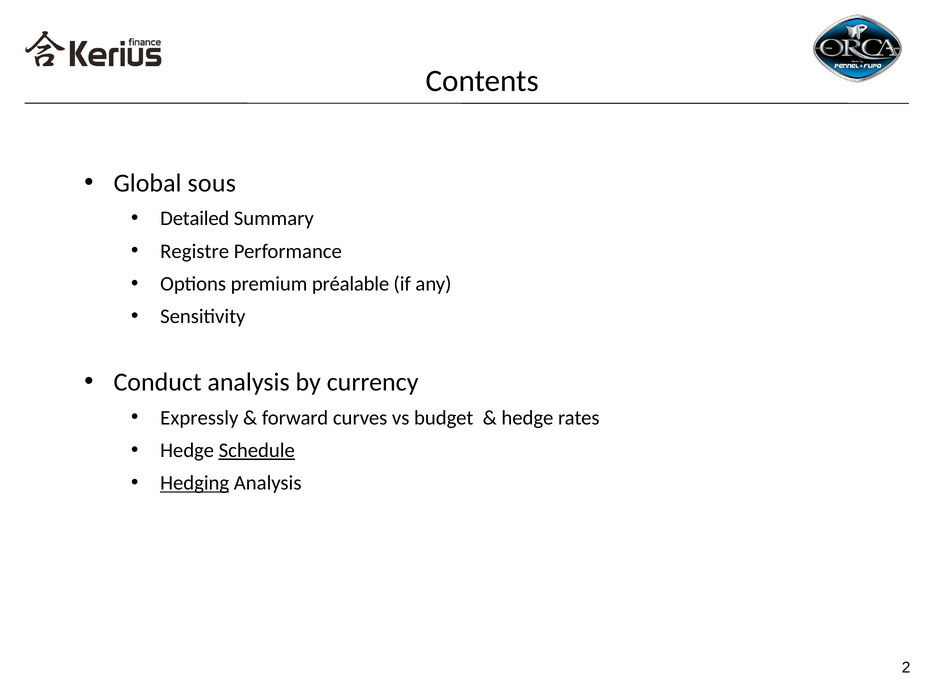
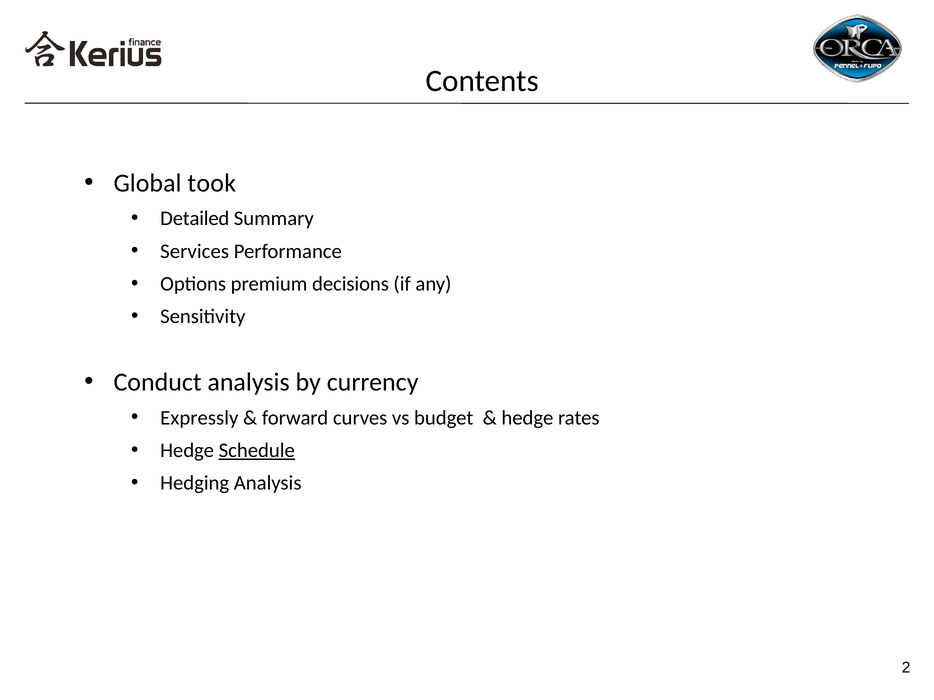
sous: sous -> took
Registre: Registre -> Services
préalable: préalable -> decisions
Hedging underline: present -> none
